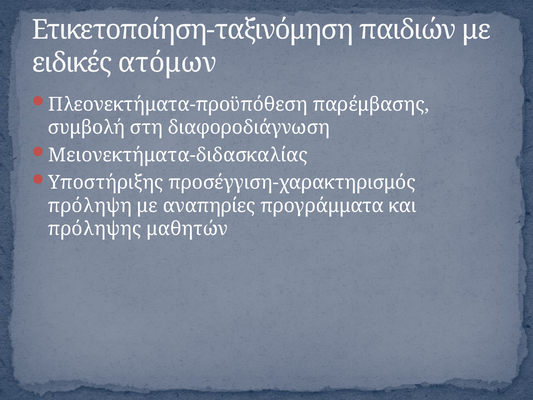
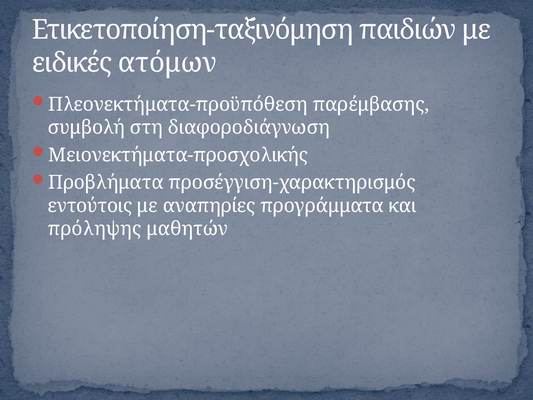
Μειονεκτήματα-διδασκαλίας: Μειονεκτήματα-διδασκαλίας -> Μειονεκτήματα-προσχολικής
Υποστήριξης: Υποστήριξης -> Προβλήματα
πρόληψη: πρόληψη -> εντούτοις
